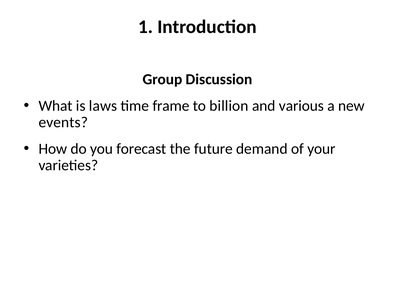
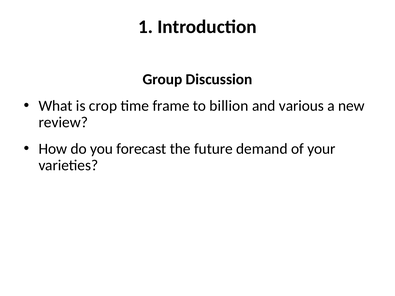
laws: laws -> crop
events: events -> review
